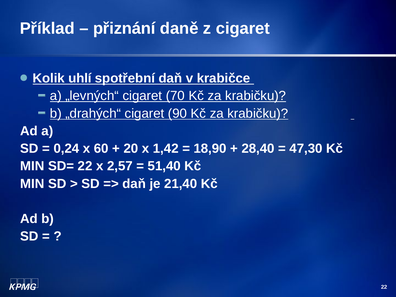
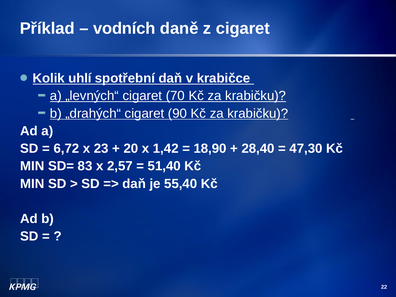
přiznání: přiznání -> vodních
0,24: 0,24 -> 6,72
60: 60 -> 23
SD= 22: 22 -> 83
21,40: 21,40 -> 55,40
